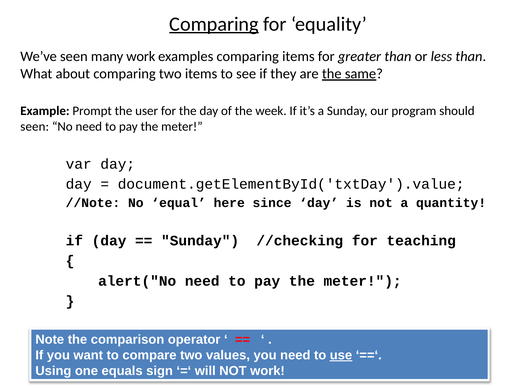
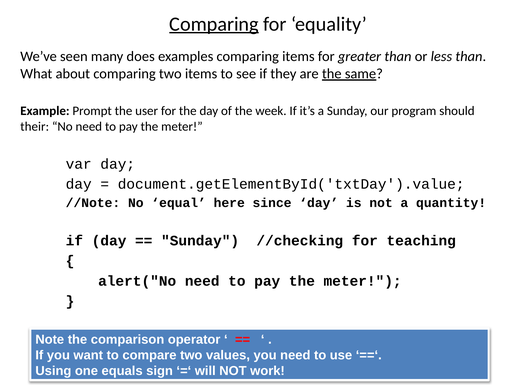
many work: work -> does
seen at (35, 126): seen -> their
use underline: present -> none
